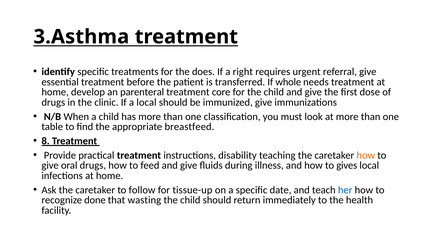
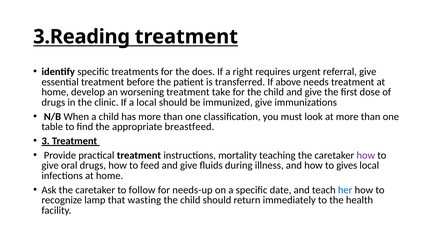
3.Asthma: 3.Asthma -> 3.Reading
whole: whole -> above
parenteral: parenteral -> worsening
core: core -> take
8: 8 -> 3
disability: disability -> mortality
how at (366, 155) colour: orange -> purple
tissue-up: tissue-up -> needs-up
done: done -> lamp
